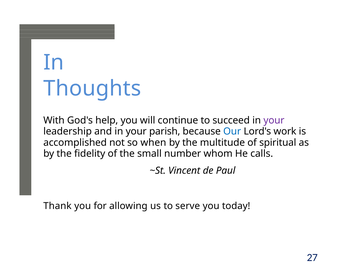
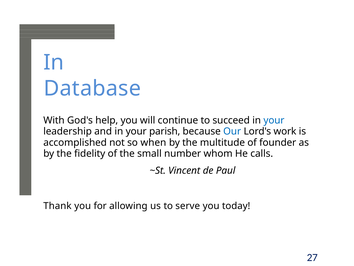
Thoughts: Thoughts -> Database
your at (274, 120) colour: purple -> blue
spiritual: spiritual -> founder
